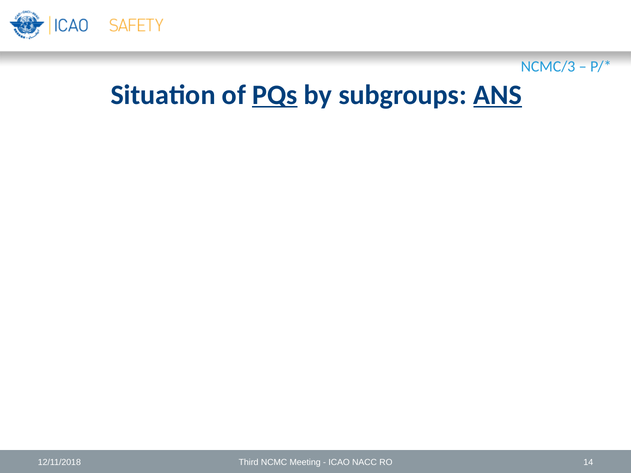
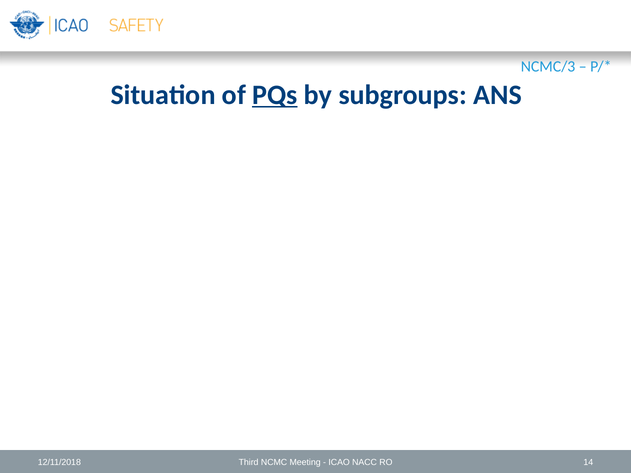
ANS underline: present -> none
